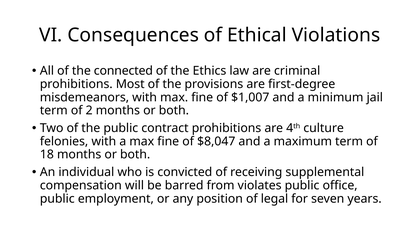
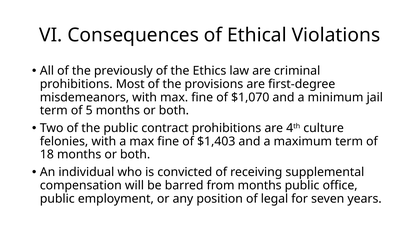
connected: connected -> previously
$1,007: $1,007 -> $1,070
2: 2 -> 5
$8,047: $8,047 -> $1,403
from violates: violates -> months
